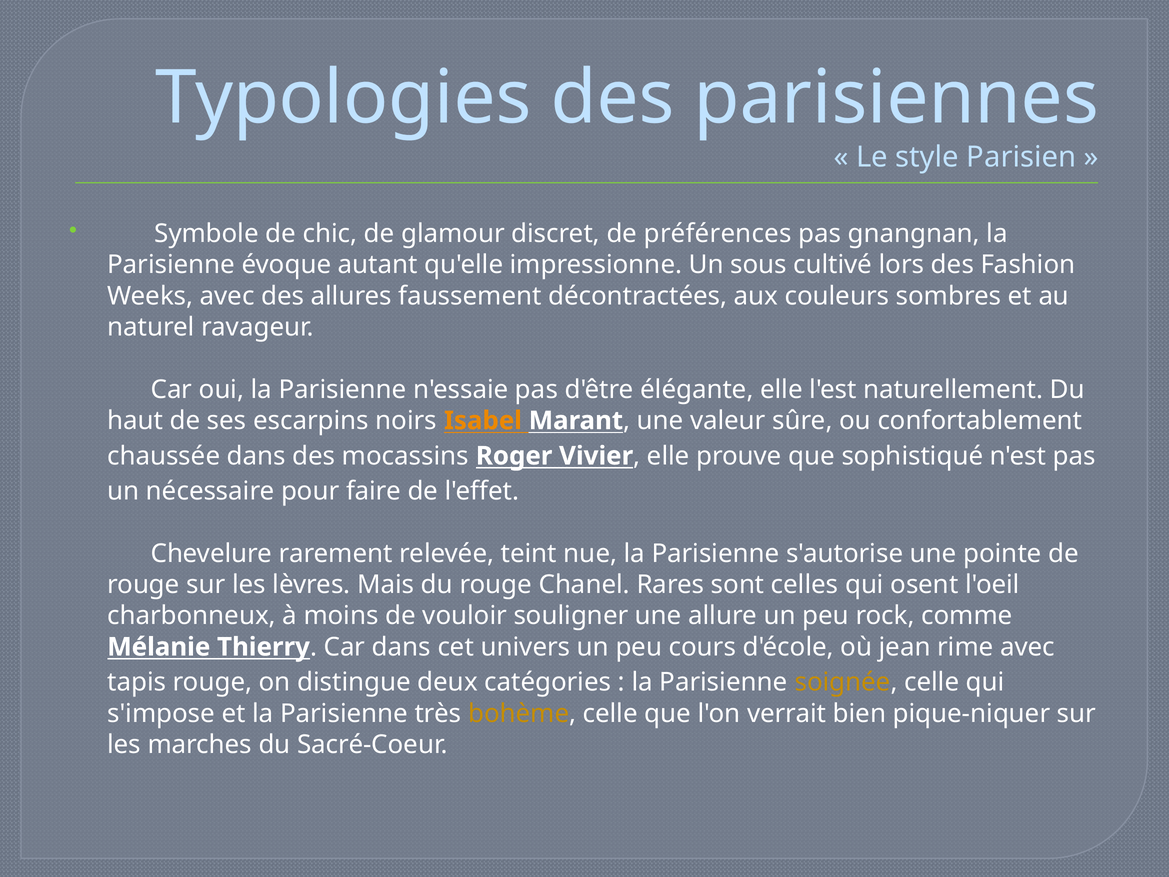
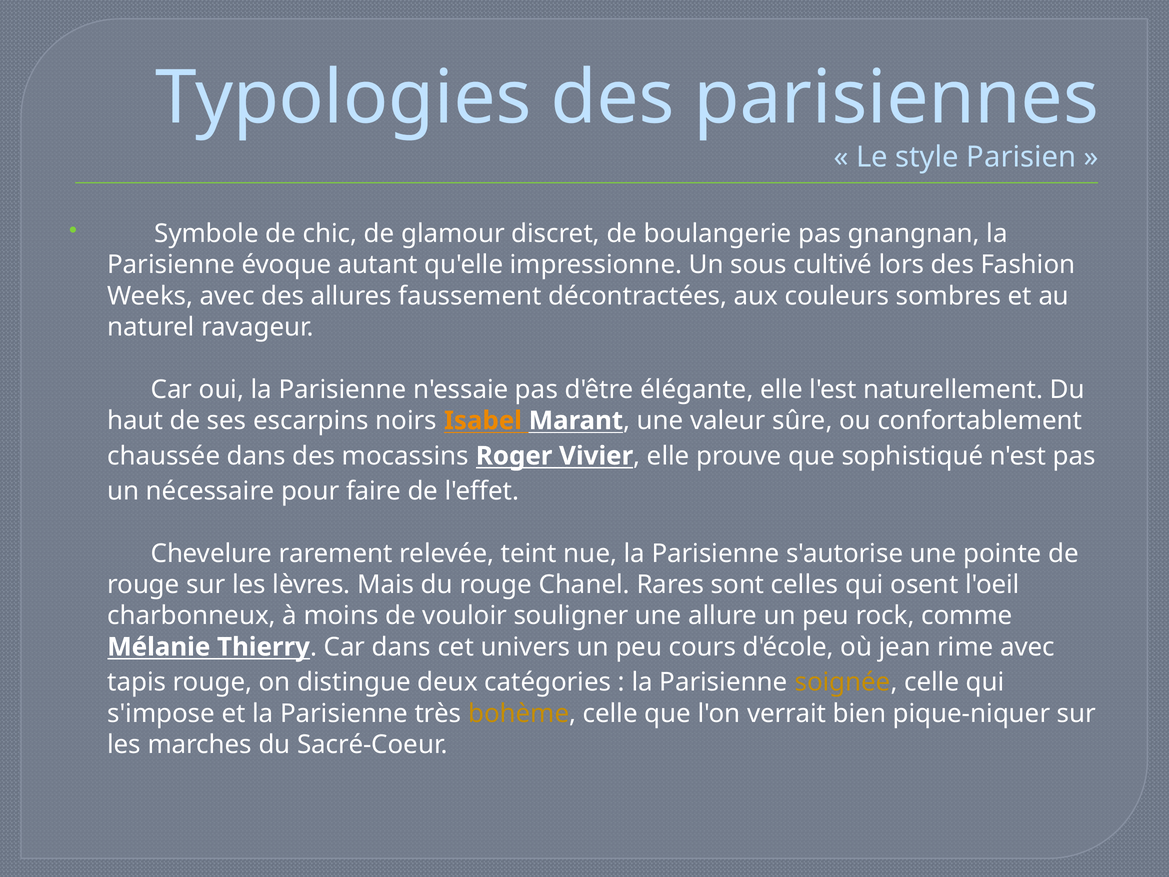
préférences: préférences -> boulangerie
